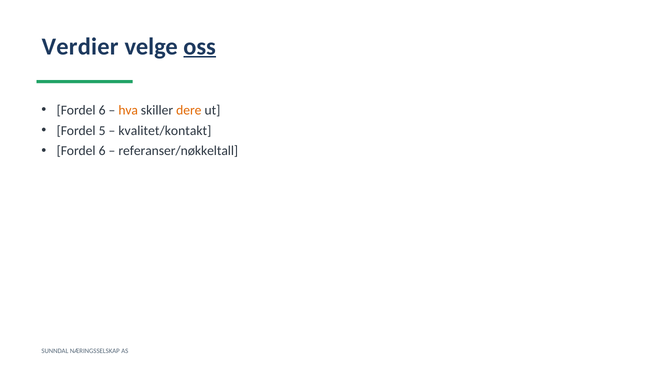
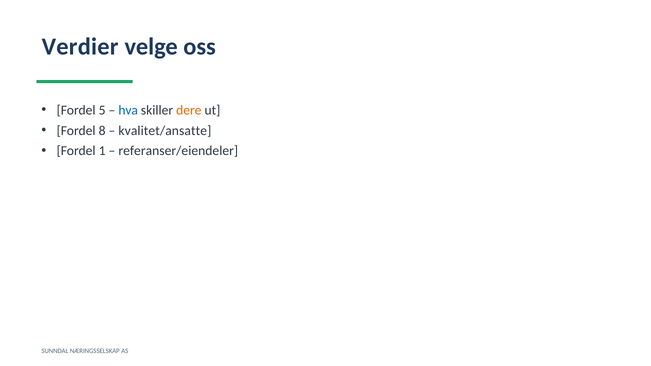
oss underline: present -> none
6 at (102, 110): 6 -> 5
hva colour: orange -> blue
5: 5 -> 8
kvalitet/kontakt: kvalitet/kontakt -> kvalitet/ansatte
6 at (102, 151): 6 -> 1
referanser/nøkkeltall: referanser/nøkkeltall -> referanser/eiendeler
